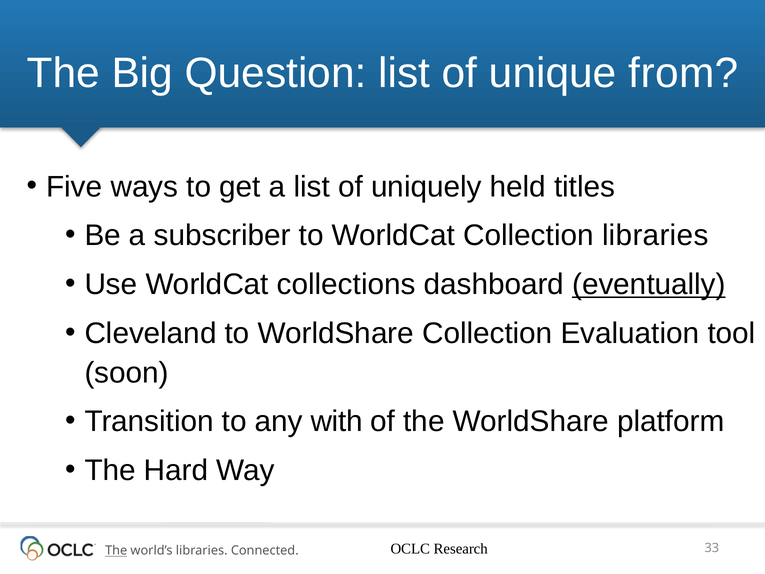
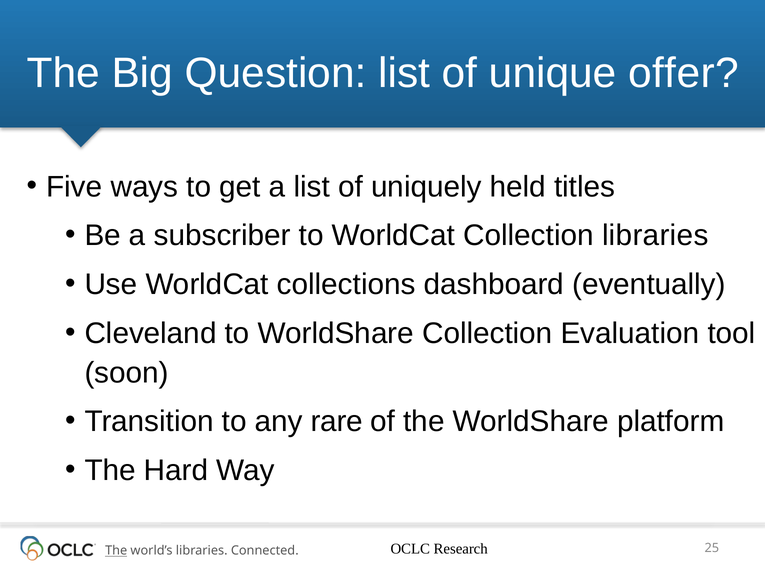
from: from -> offer
eventually underline: present -> none
with: with -> rare
33: 33 -> 25
